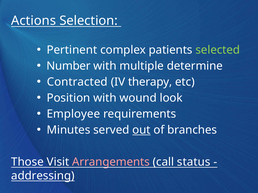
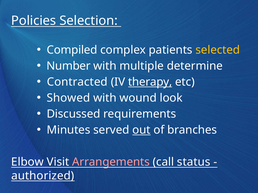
Actions: Actions -> Policies
Pertinent: Pertinent -> Compiled
selected colour: light green -> yellow
therapy underline: none -> present
Position: Position -> Showed
Employee: Employee -> Discussed
Those: Those -> Elbow
addressing: addressing -> authorized
